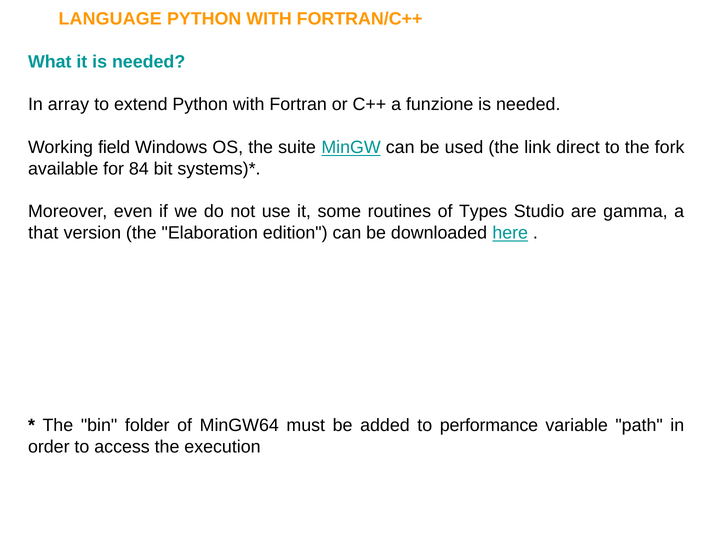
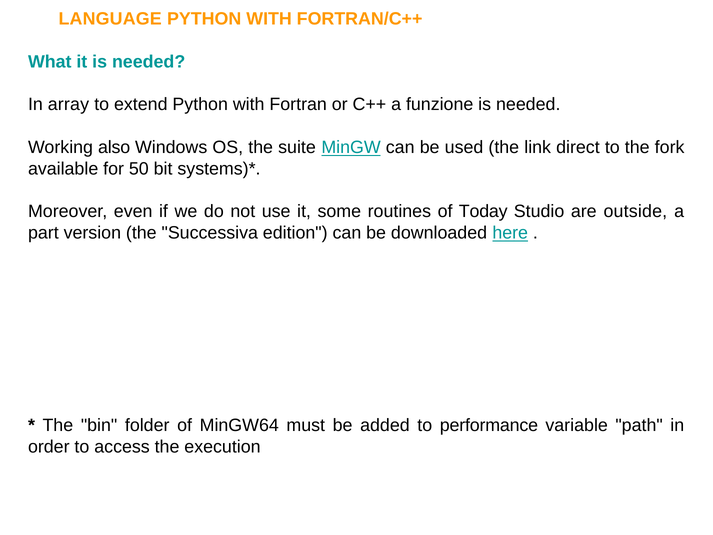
field: field -> also
84: 84 -> 50
Types: Types -> Today
gamma: gamma -> outside
that: that -> part
Elaboration: Elaboration -> Successiva
